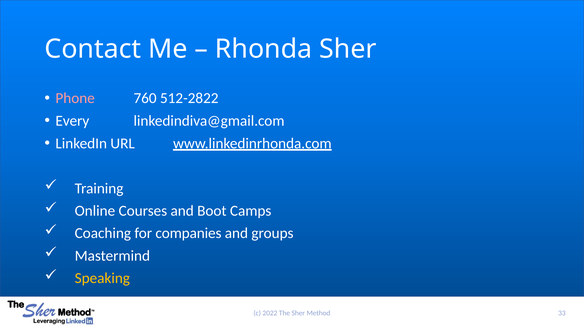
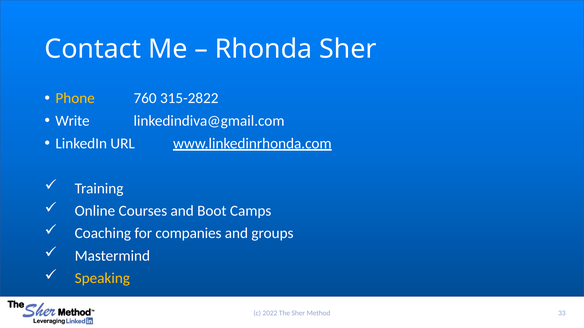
Phone colour: pink -> yellow
512-2822: 512-2822 -> 315-2822
Every: Every -> Write
